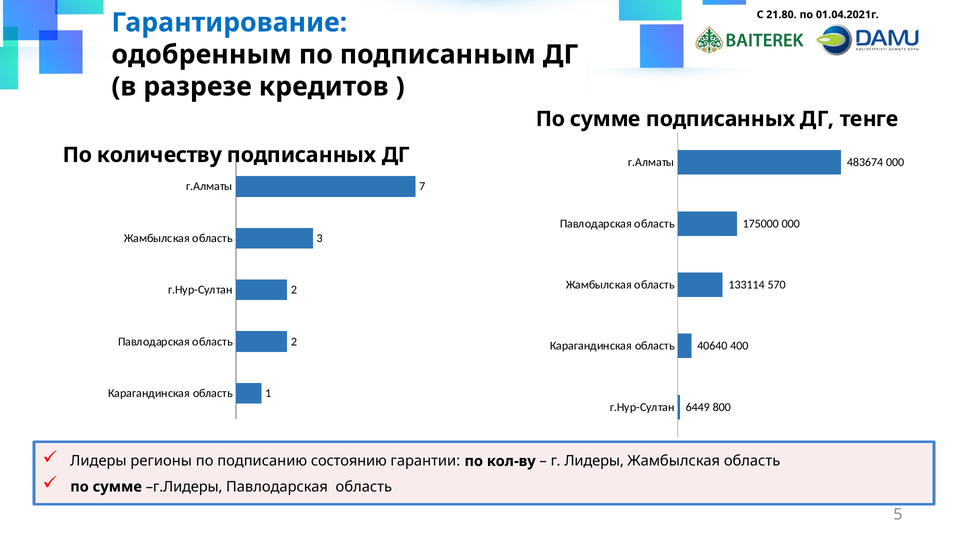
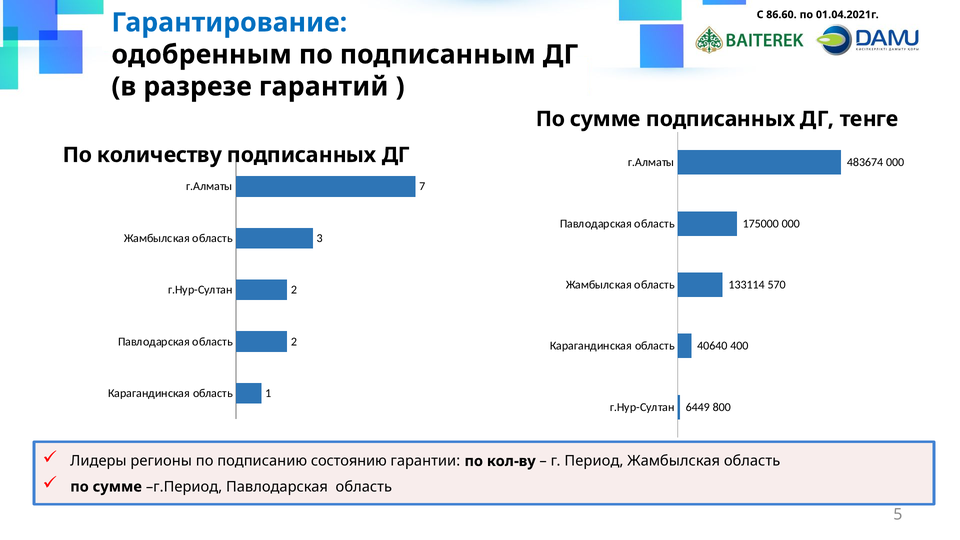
21.80: 21.80 -> 86.60
кредитов: кредитов -> гарантий
г Лидеры: Лидеры -> Период
г.Лидеры: г.Лидеры -> г.Период
